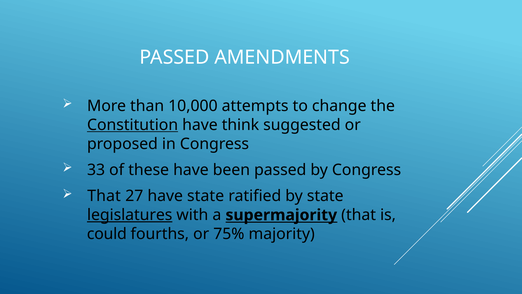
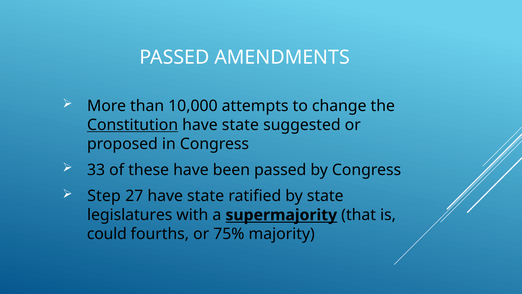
think at (240, 125): think -> state
That at (104, 196): That -> Step
legislatures underline: present -> none
